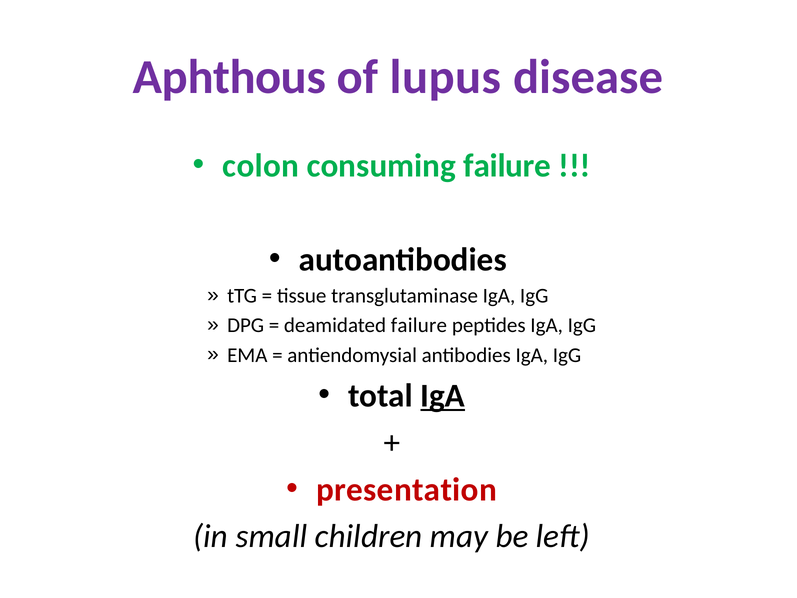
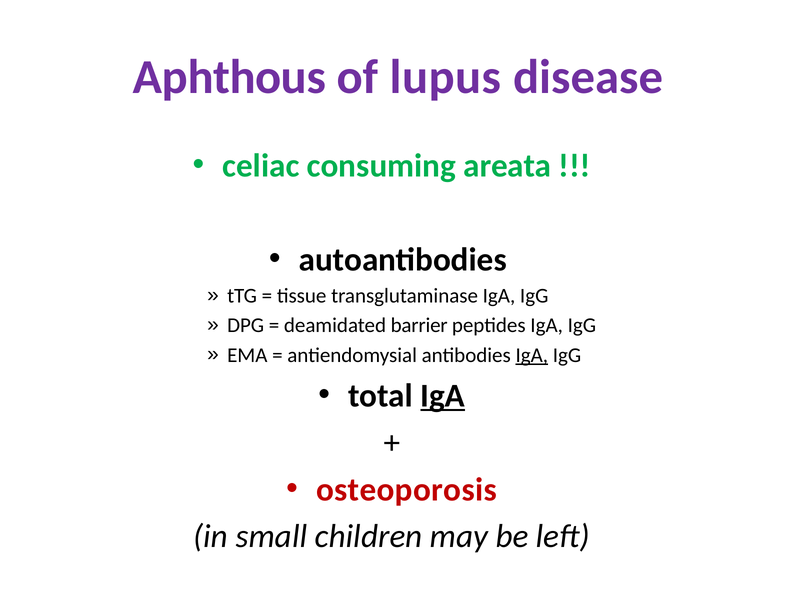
colon: colon -> celiac
consuming failure: failure -> areata
deamidated failure: failure -> barrier
IgA at (532, 355) underline: none -> present
presentation: presentation -> osteoporosis
